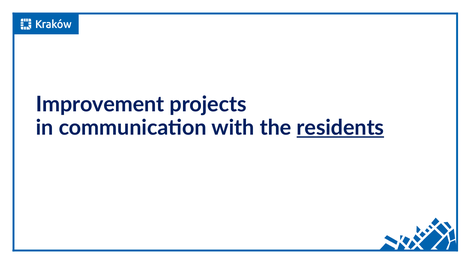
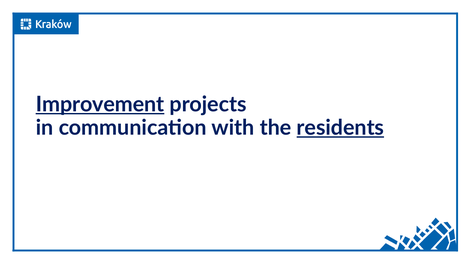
Improvement underline: none -> present
